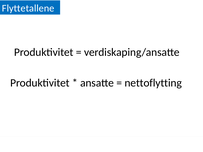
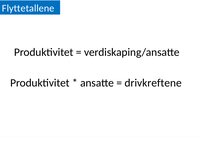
nettoflytting: nettoflytting -> drivkreftene
